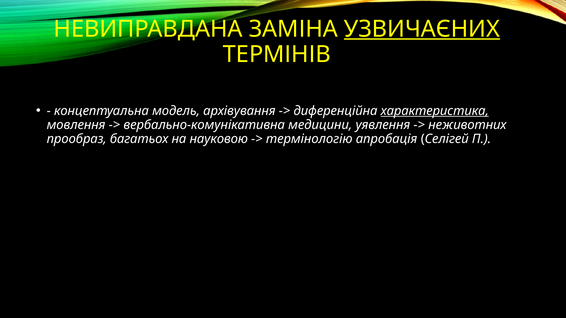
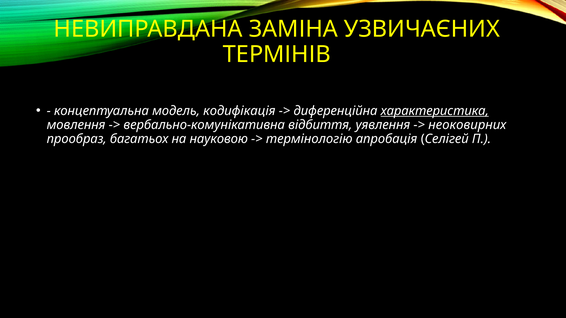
УЗВИЧАЄНИХ underline: present -> none
архівування: архівування -> кодифікація
медицини: медицини -> відбиття
неживотних: неживотних -> неоковирних
